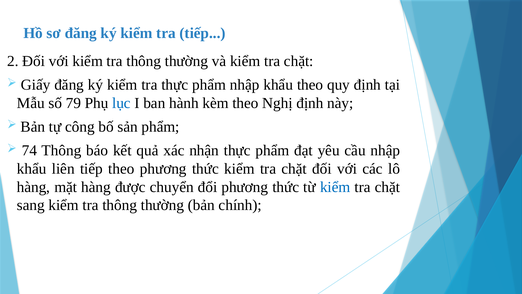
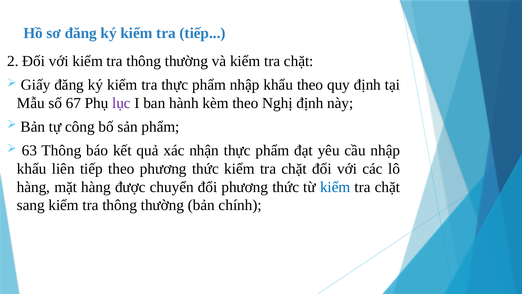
79: 79 -> 67
lục colour: blue -> purple
74: 74 -> 63
